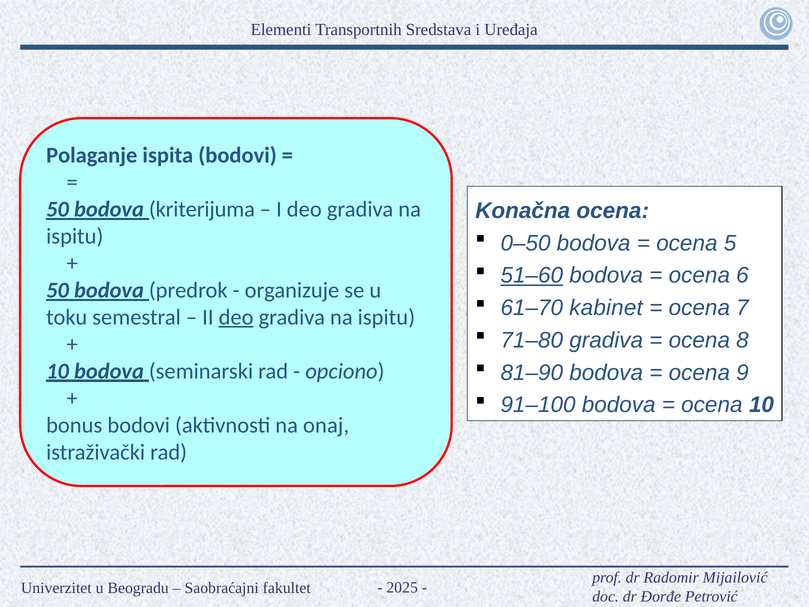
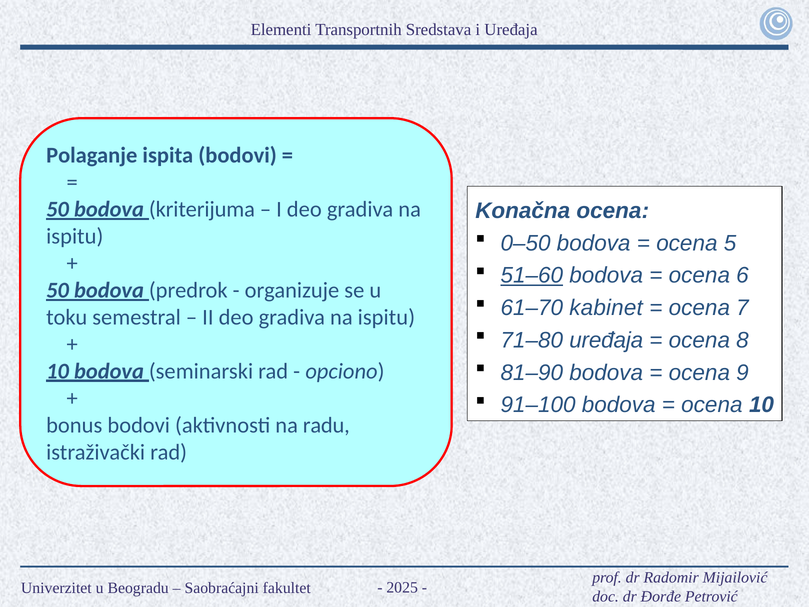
deo at (236, 317) underline: present -> none
71–80 gradiva: gradiva -> uređaja
onaj: onaj -> radu
